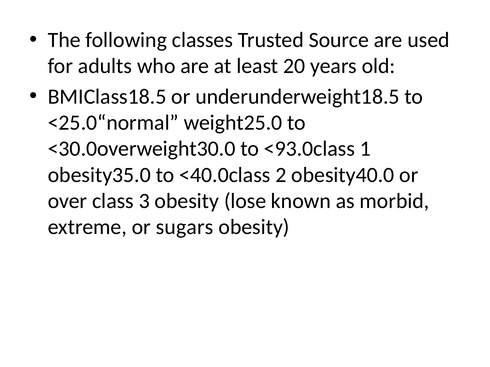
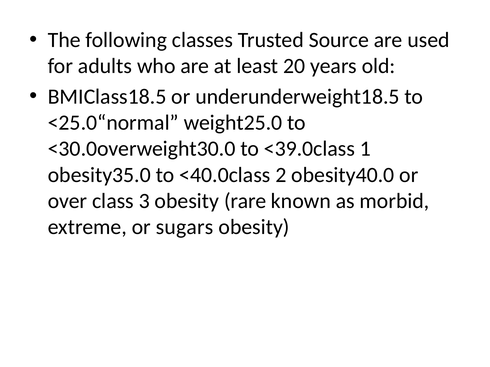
<93.0class: <93.0class -> <39.0class
lose: lose -> rare
